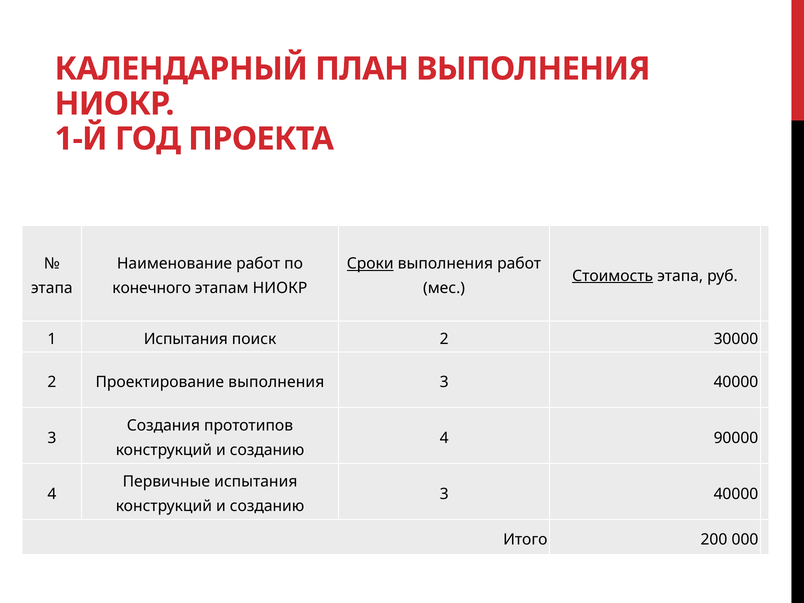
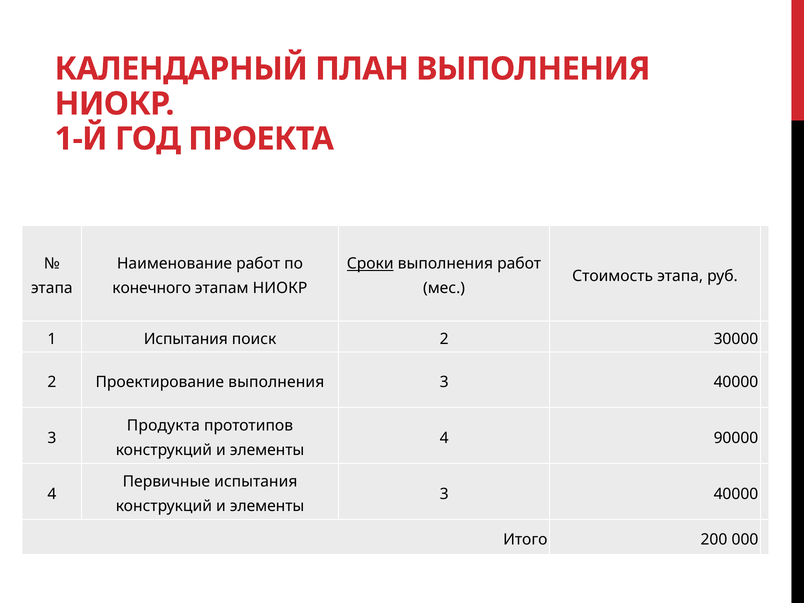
Стоимость underline: present -> none
Создания: Создания -> Продукта
созданию at (267, 450): созданию -> элементы
созданию at (267, 506): созданию -> элементы
